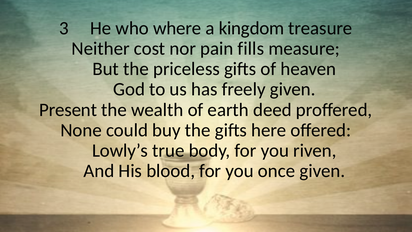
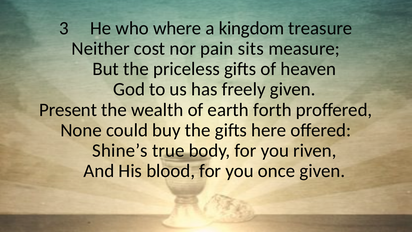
fills: fills -> sits
deed: deed -> forth
Lowly’s: Lowly’s -> Shine’s
